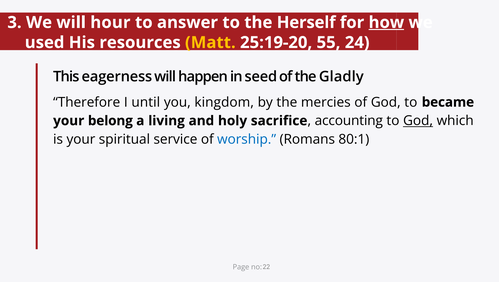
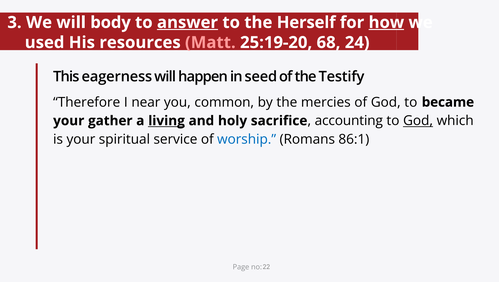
hour: hour -> body
answer underline: none -> present
Matt colour: yellow -> pink
55: 55 -> 68
Gladly: Gladly -> Testify
until: until -> near
kingdom: kingdom -> common
belong: belong -> gather
living underline: none -> present
80:1: 80:1 -> 86:1
